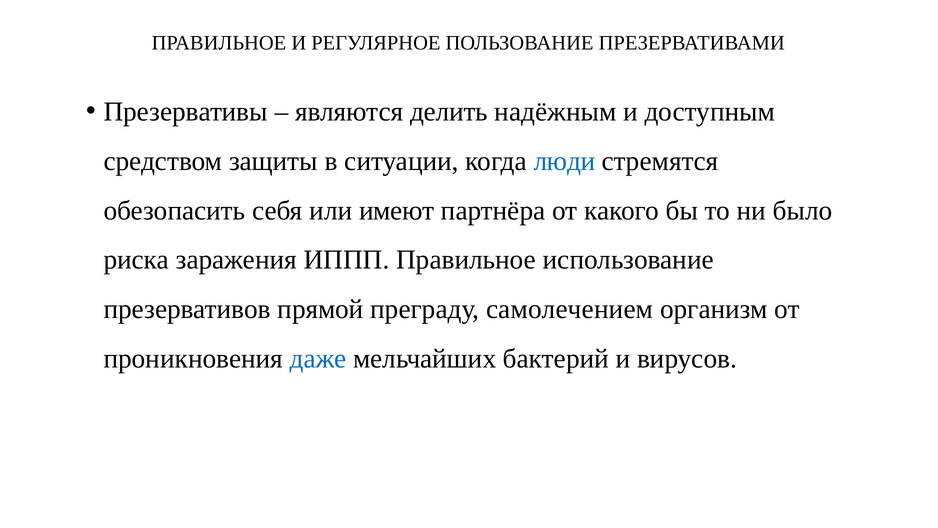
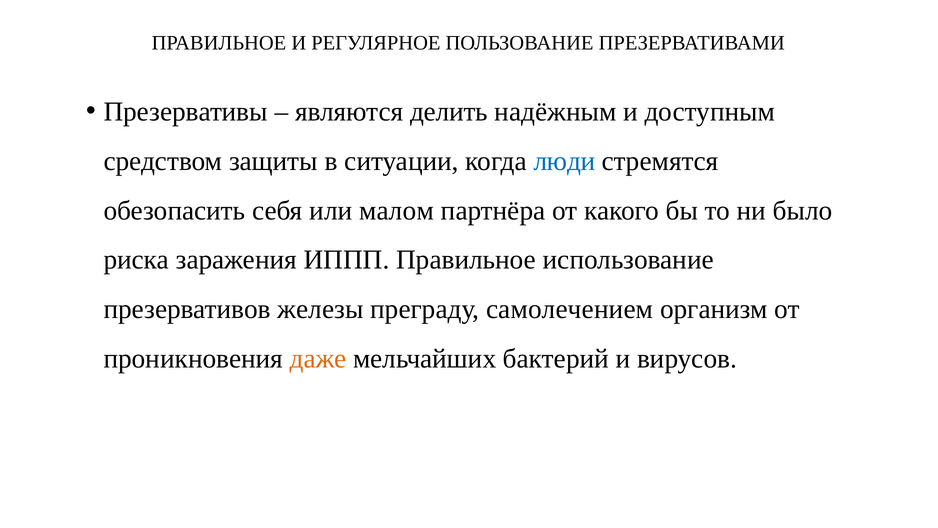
имеют: имеют -> малом
прямой: прямой -> железы
даже colour: blue -> orange
